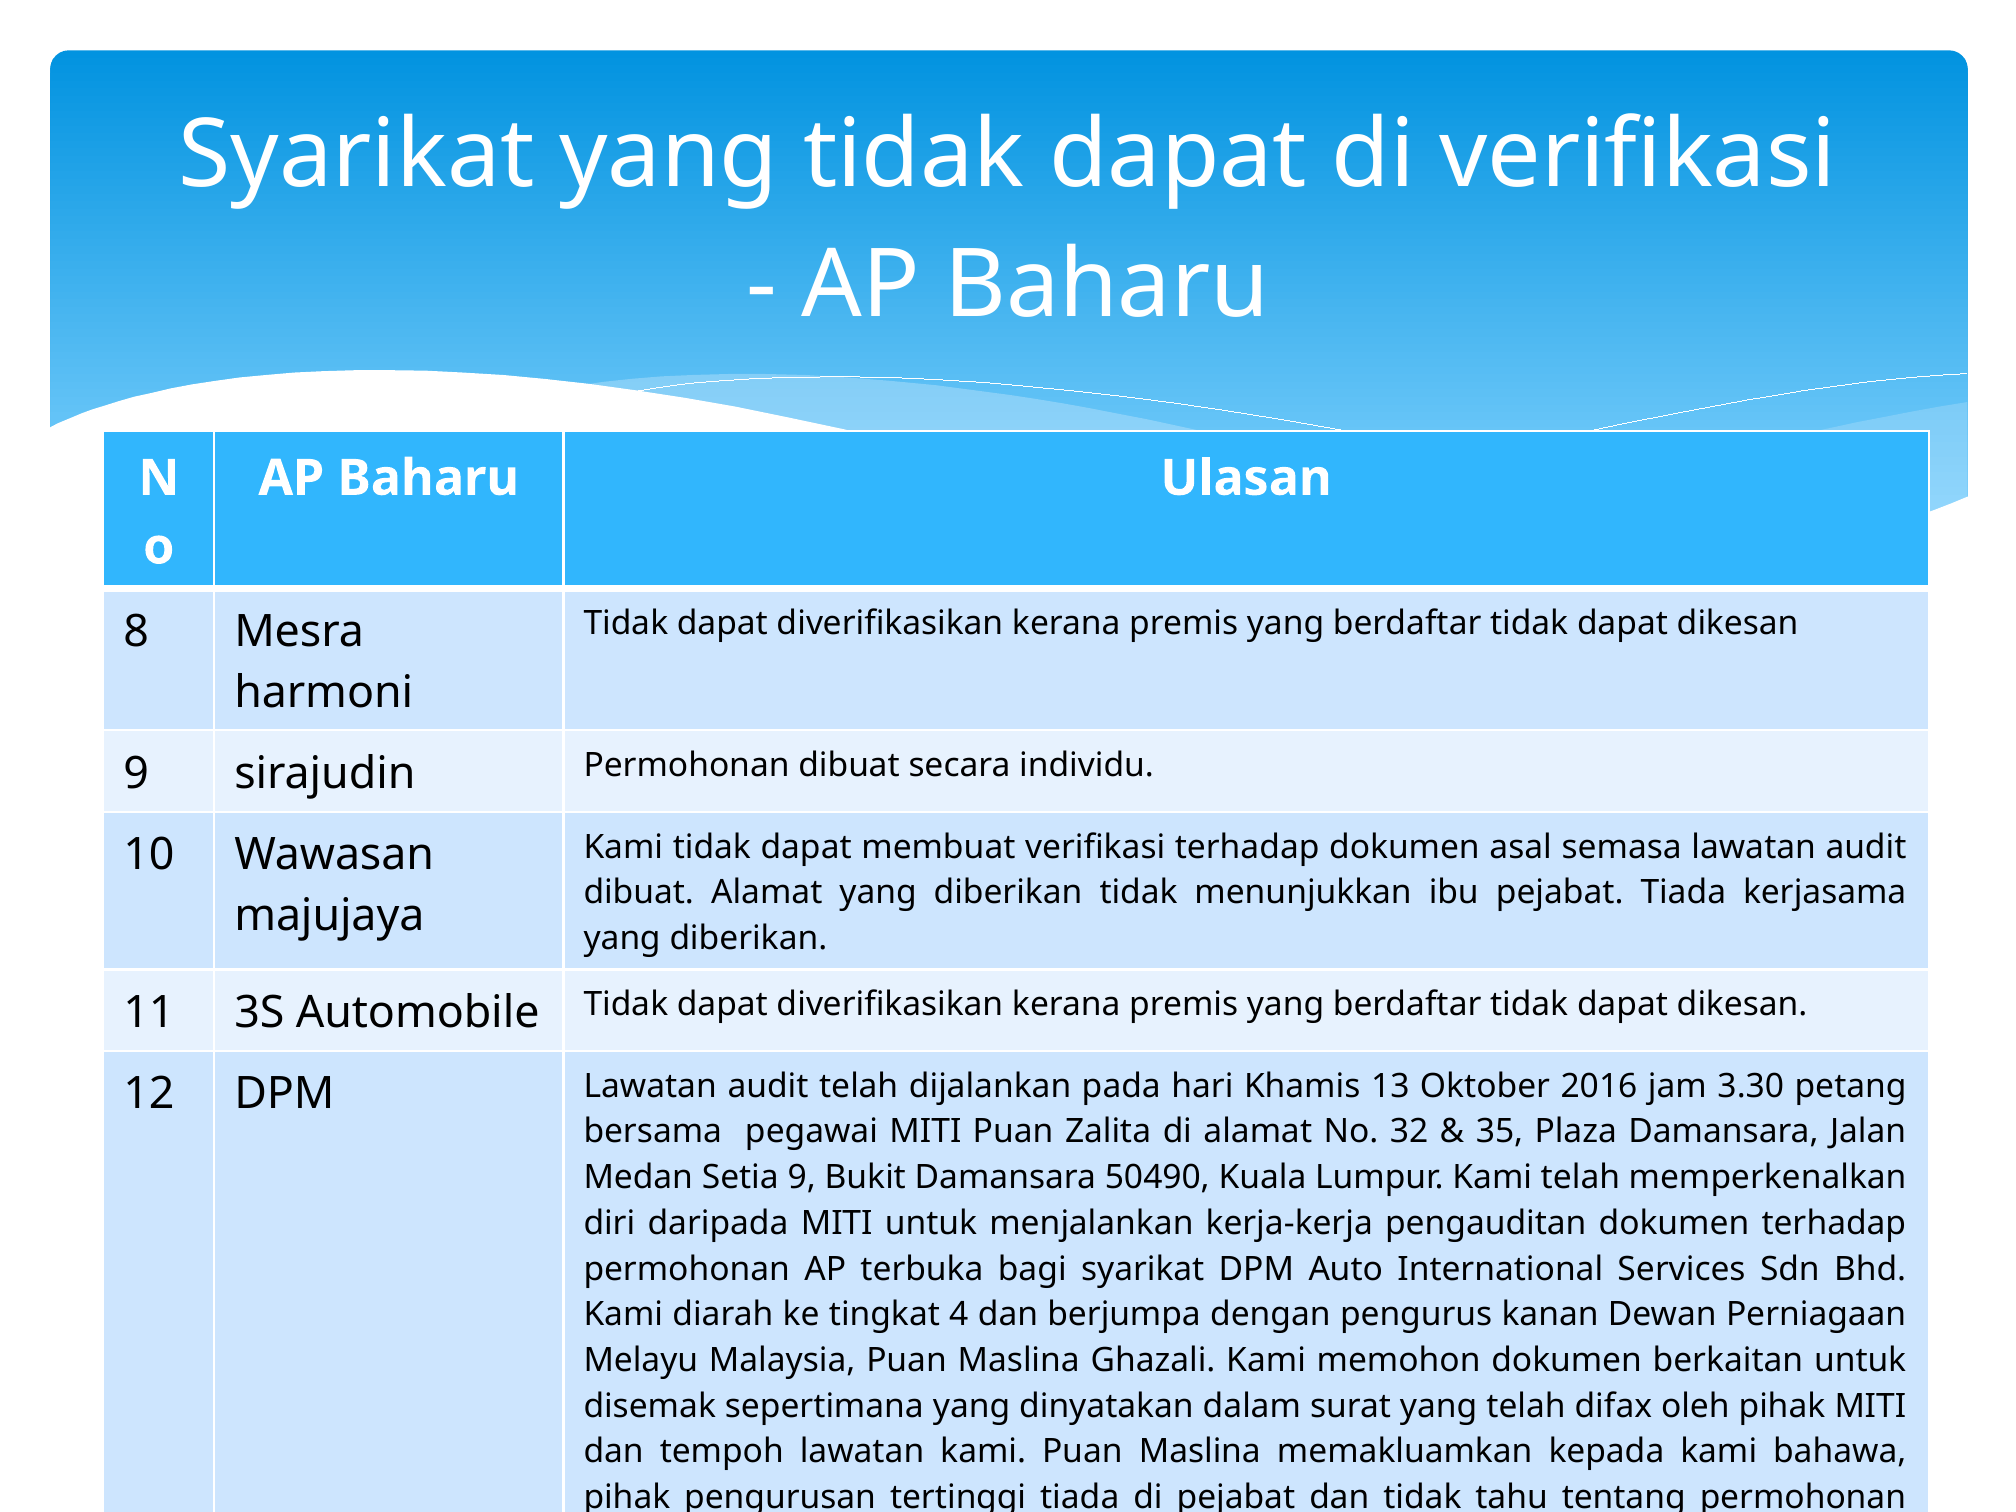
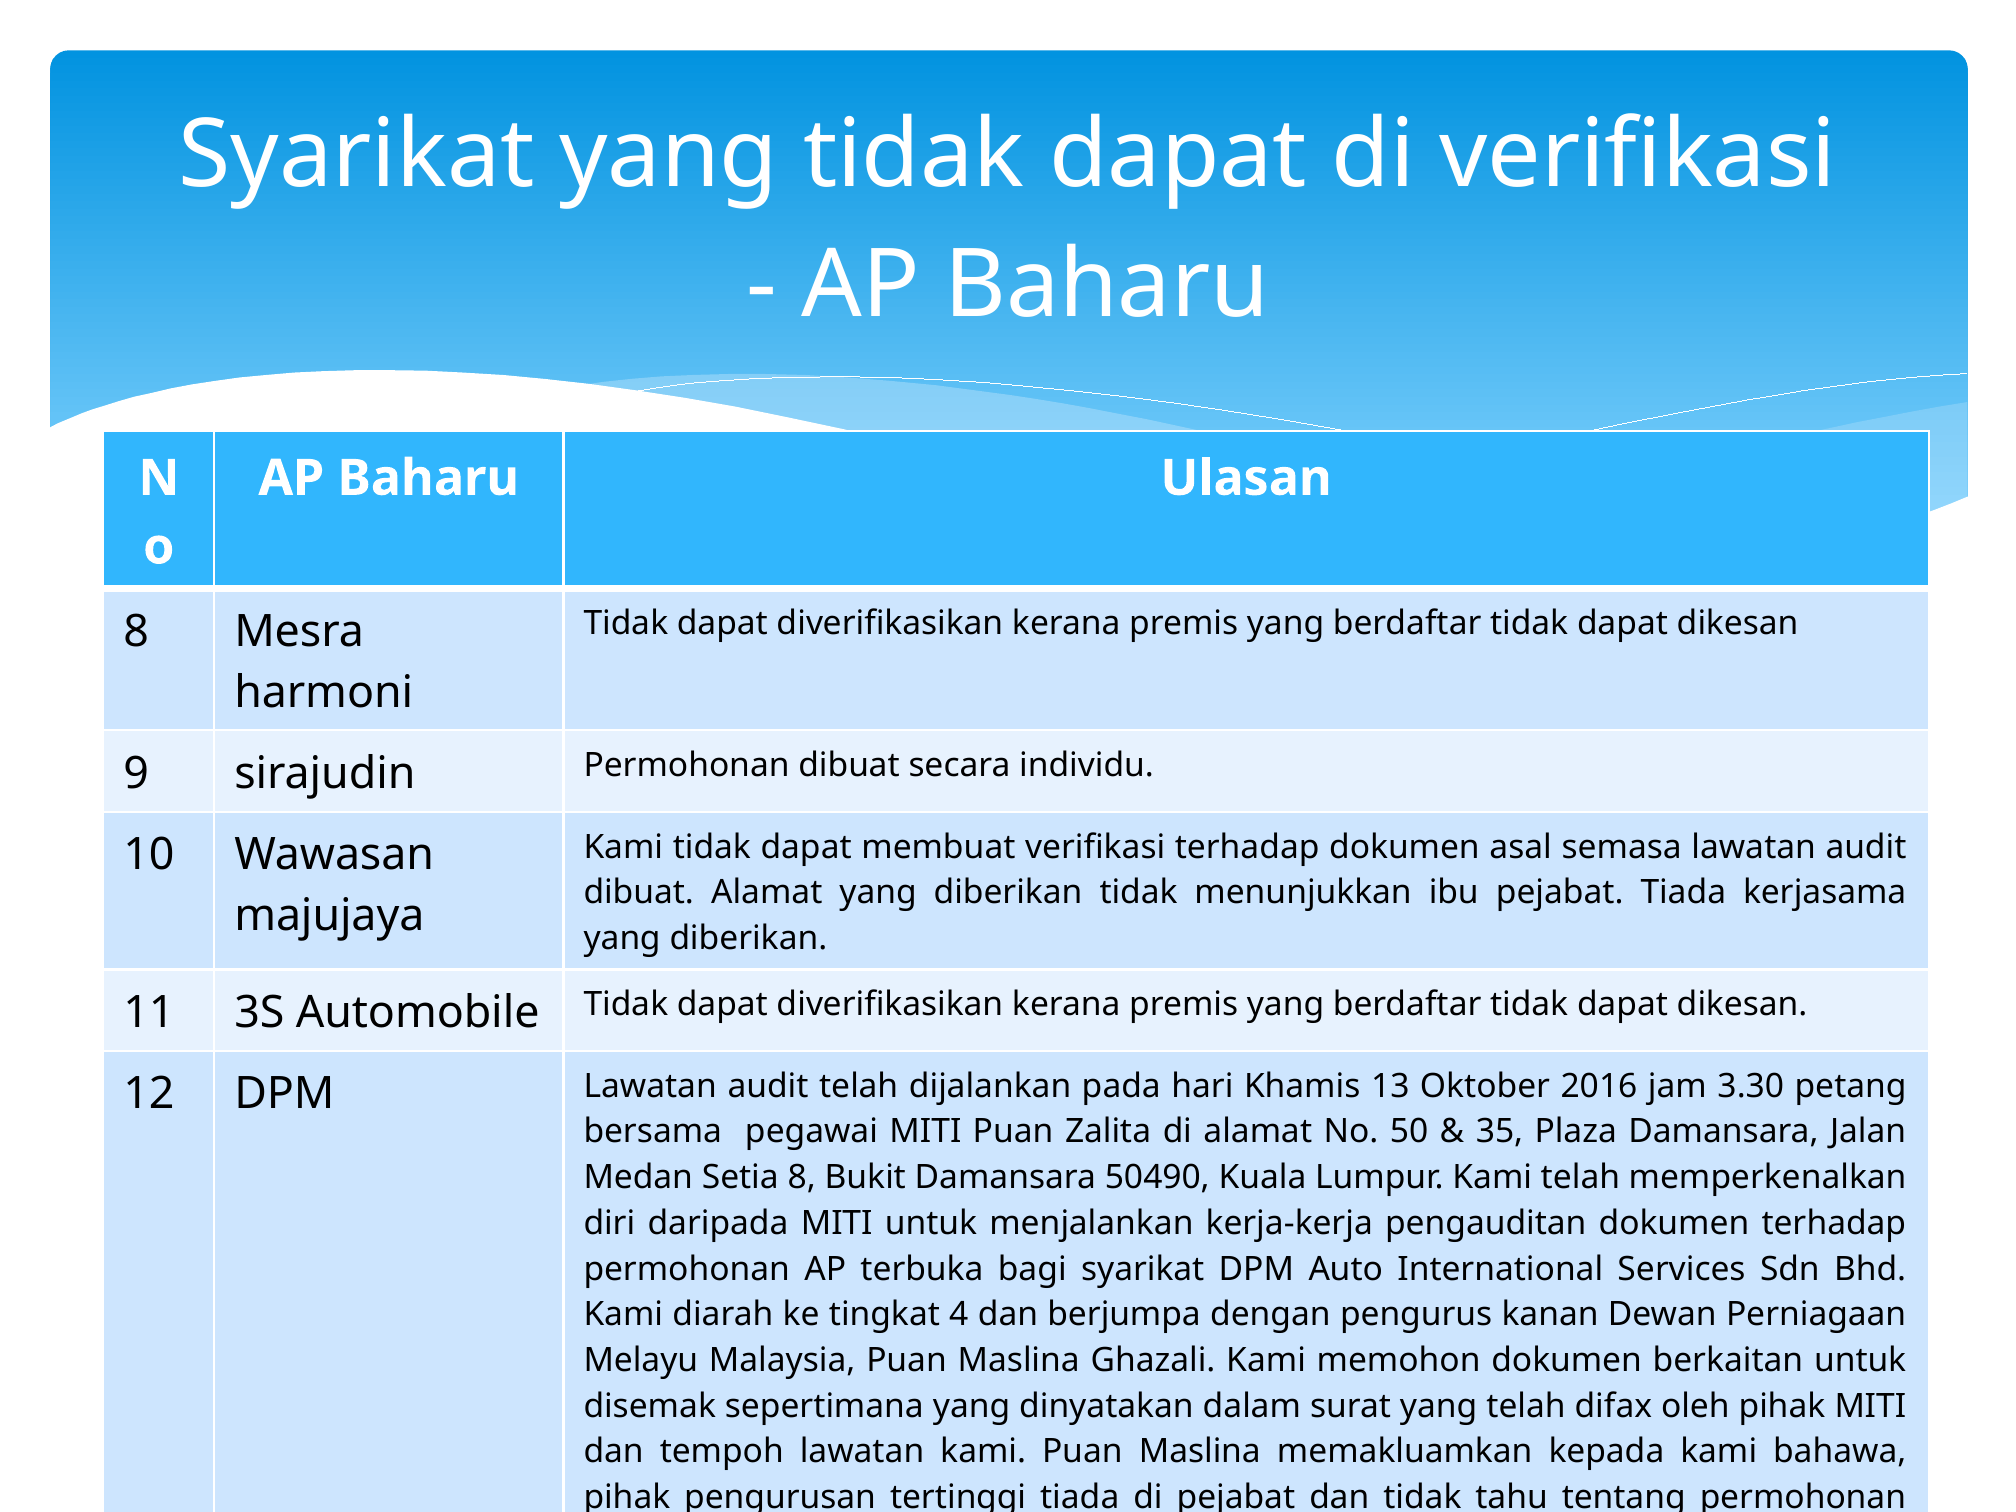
32: 32 -> 50
Setia 9: 9 -> 8
